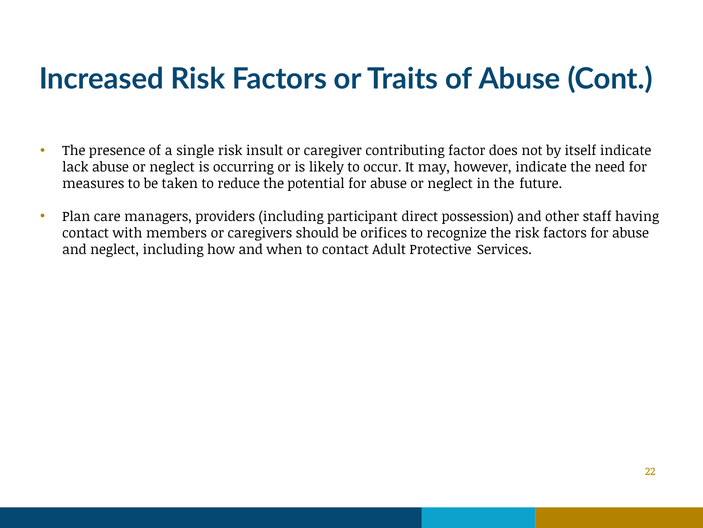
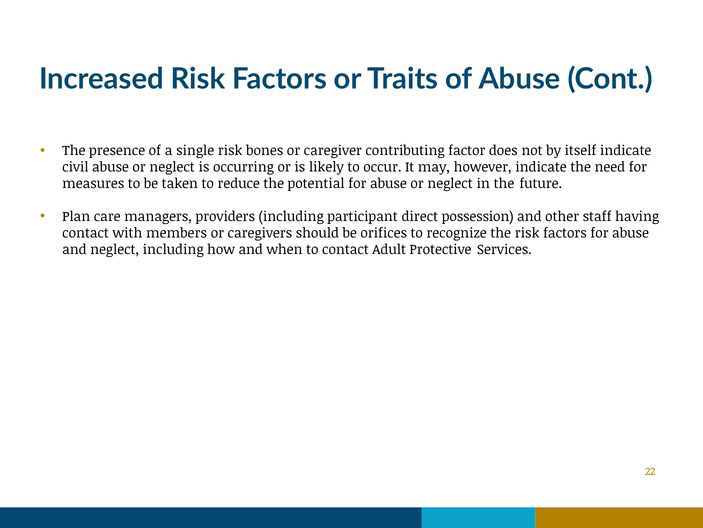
insult: insult -> bones
lack: lack -> civil
